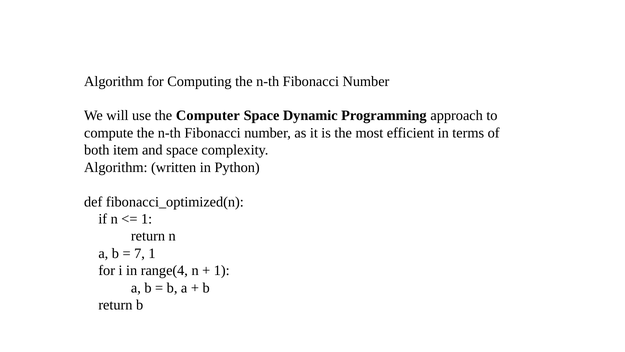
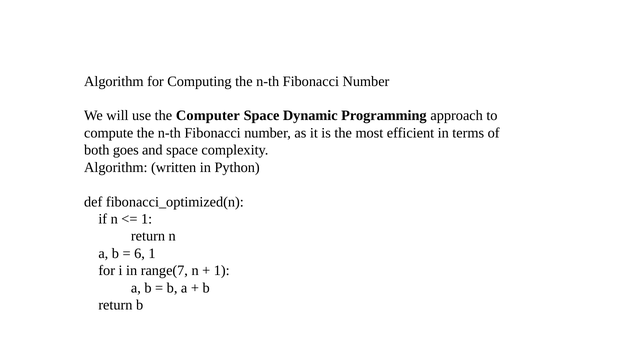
item: item -> goes
7: 7 -> 6
range(4: range(4 -> range(7
